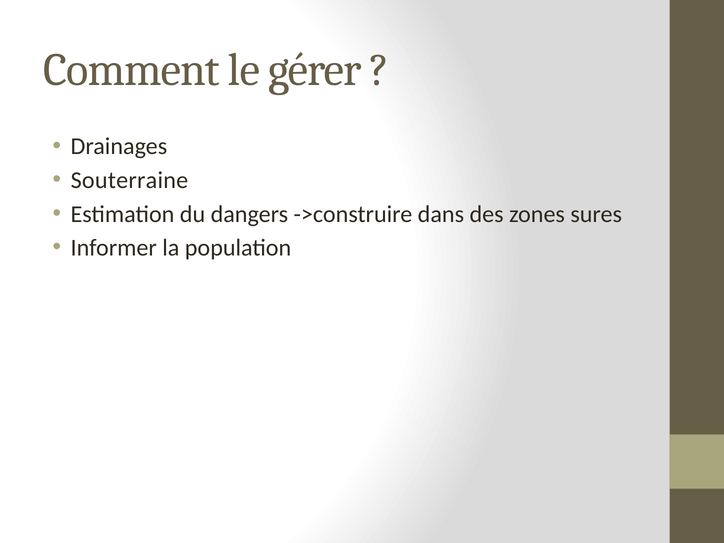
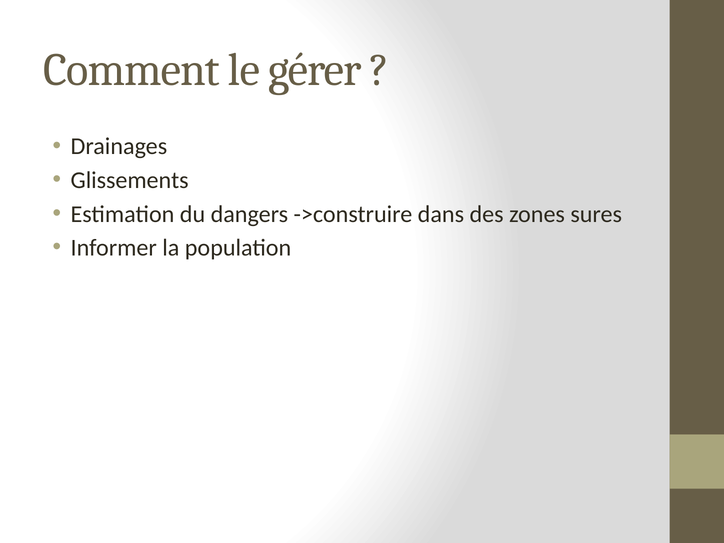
Souterraine: Souterraine -> Glissements
